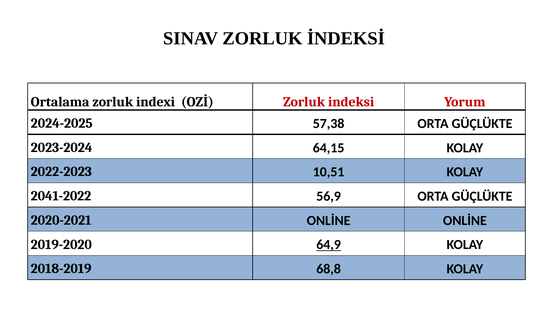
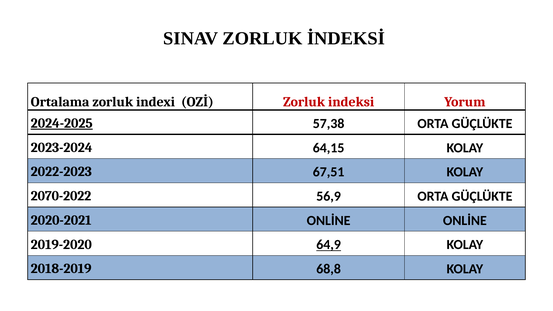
2024-2025 underline: none -> present
10,51: 10,51 -> 67,51
2041-2022: 2041-2022 -> 2070-2022
